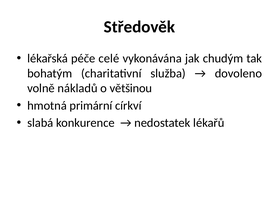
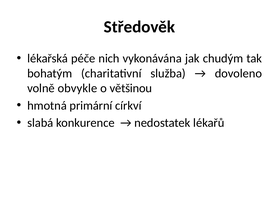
celé: celé -> nich
nákladů: nákladů -> obvykle
